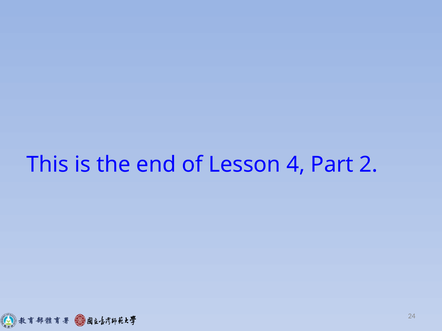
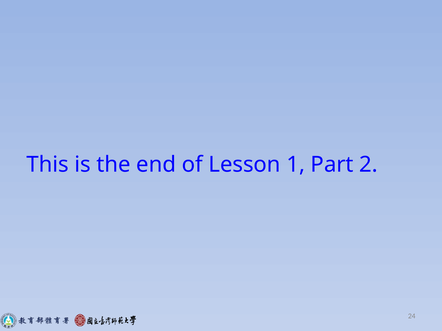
4: 4 -> 1
